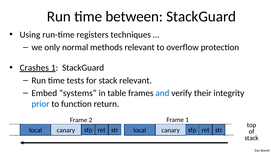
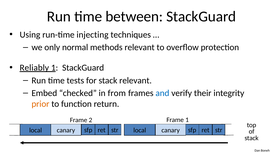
registers: registers -> injecting
Crashes: Crashes -> Reliably
systems: systems -> checked
table: table -> from
prior colour: blue -> orange
